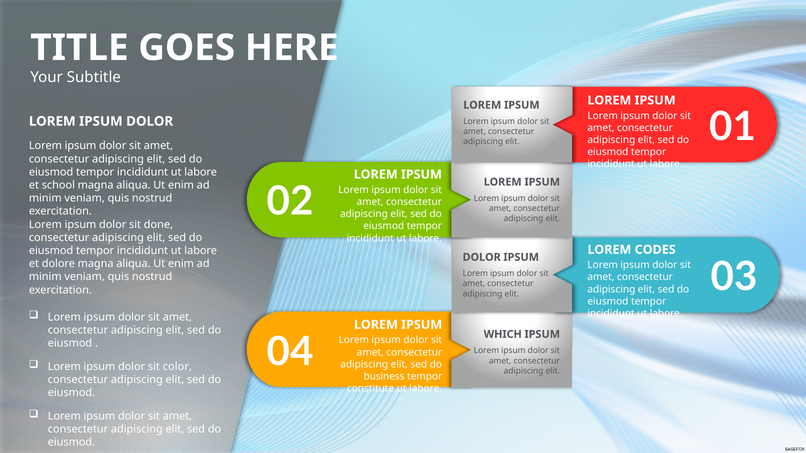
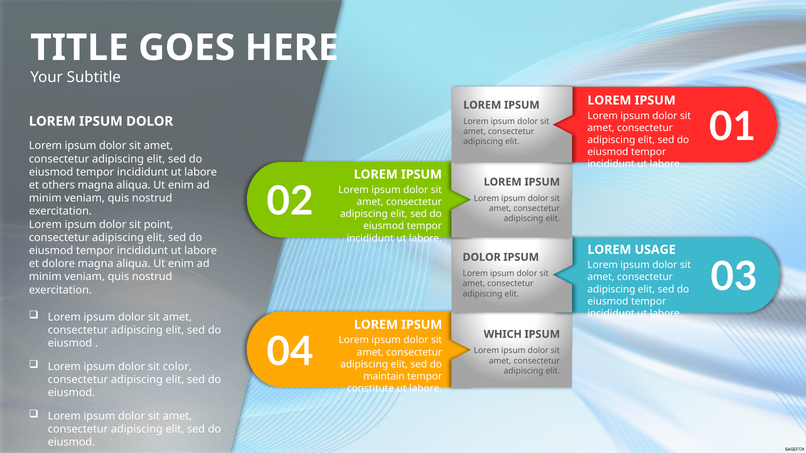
school: school -> others
done: done -> point
CODES: CODES -> USAGE
business: business -> maintain
